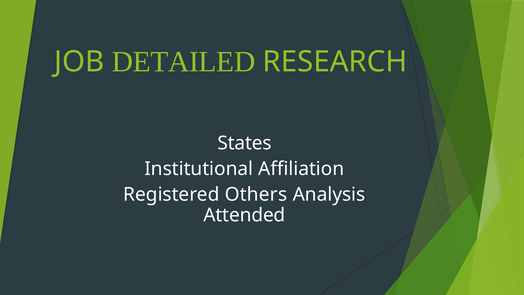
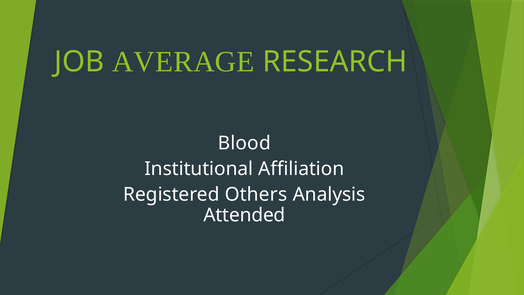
DETAILED: DETAILED -> AVERAGE
States: States -> Blood
